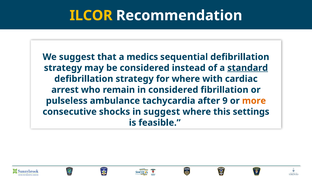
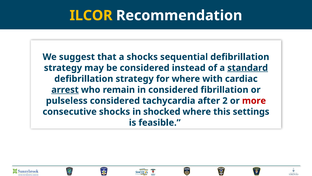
a medics: medics -> shocks
arrest underline: none -> present
pulseless ambulance: ambulance -> considered
9: 9 -> 2
more colour: orange -> red
in suggest: suggest -> shocked
